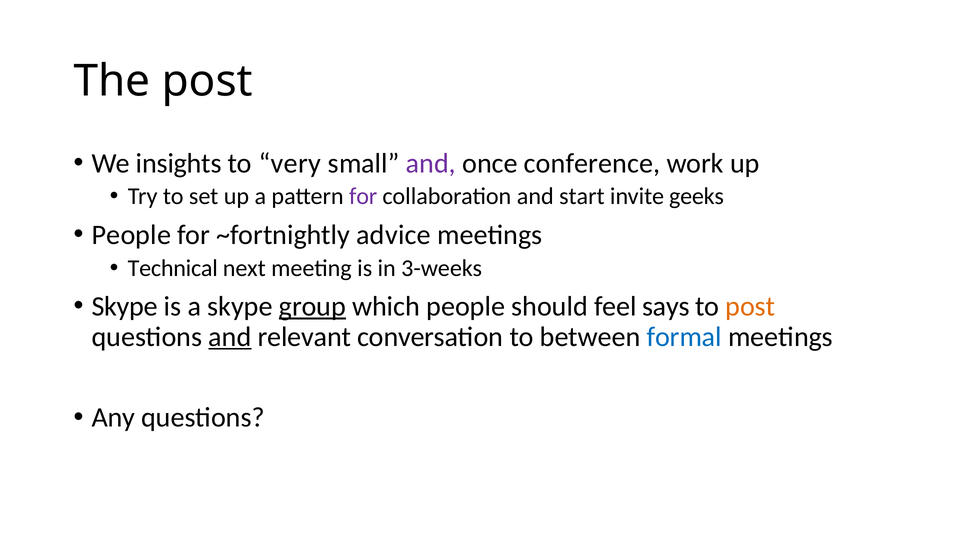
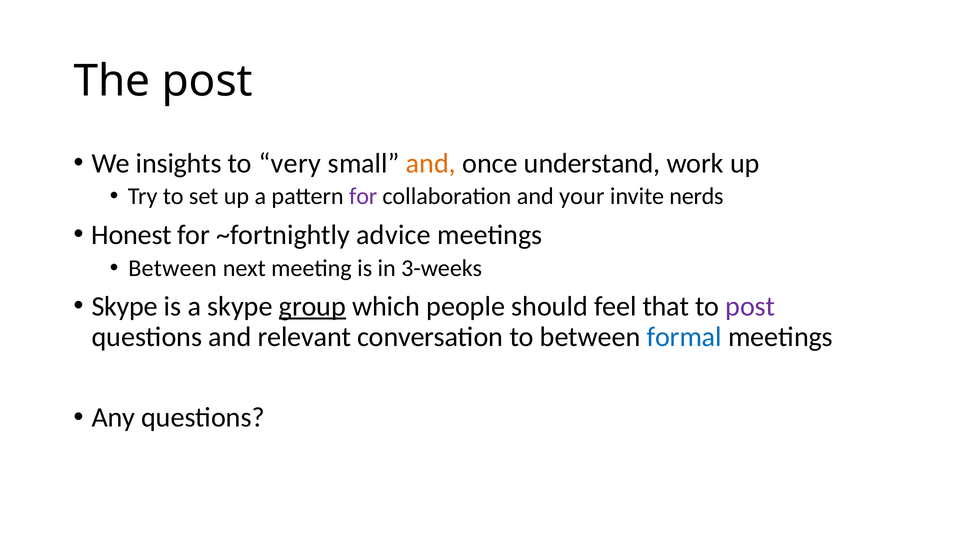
and at (431, 163) colour: purple -> orange
conference: conference -> understand
start: start -> your
geeks: geeks -> nerds
People at (131, 235): People -> Honest
Technical at (173, 268): Technical -> Between
says: says -> that
post at (750, 306) colour: orange -> purple
and at (230, 337) underline: present -> none
